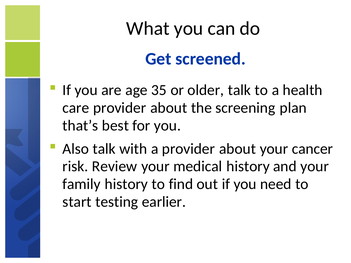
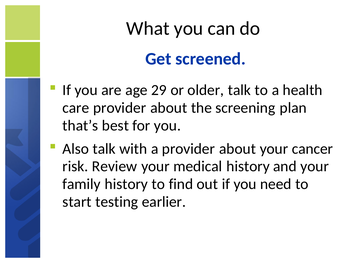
35: 35 -> 29
